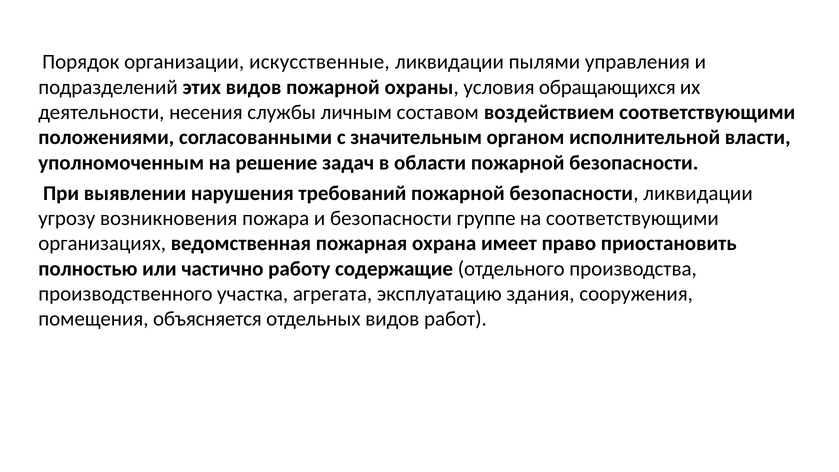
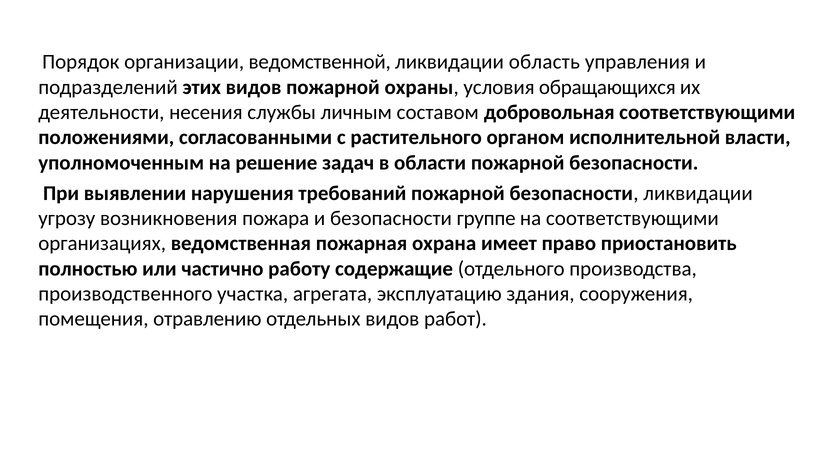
искусственные: искусственные -> ведомственной
пылями: пылями -> область
воздействием: воздействием -> добровольная
значительным: значительным -> растительного
объясняется: объясняется -> отравлению
